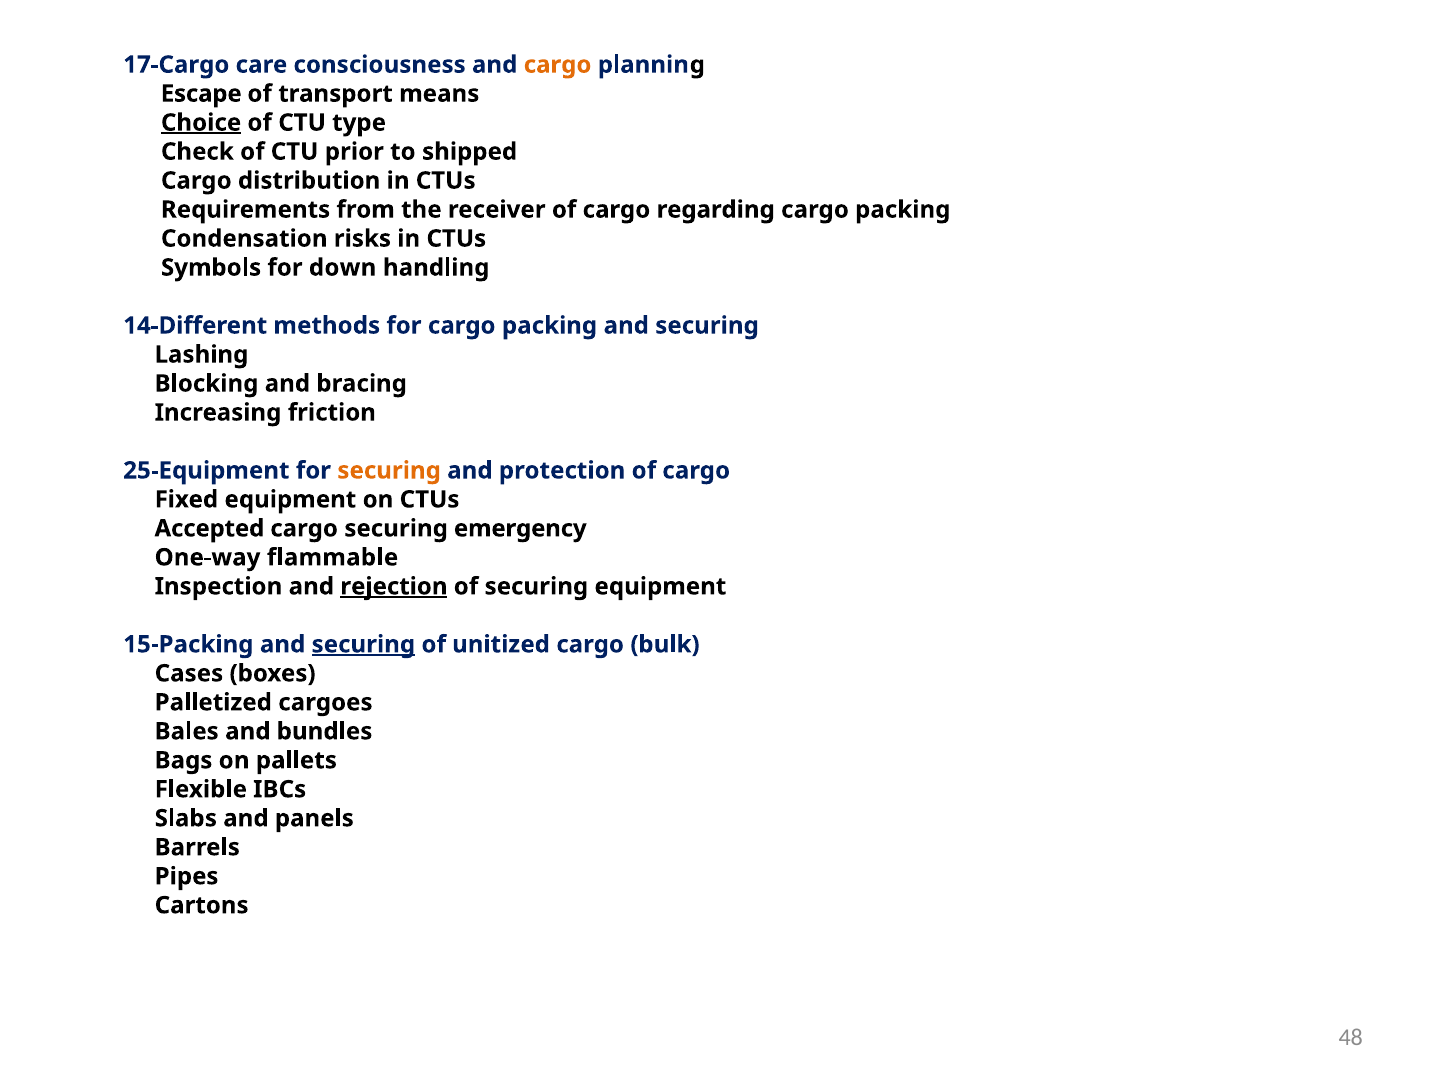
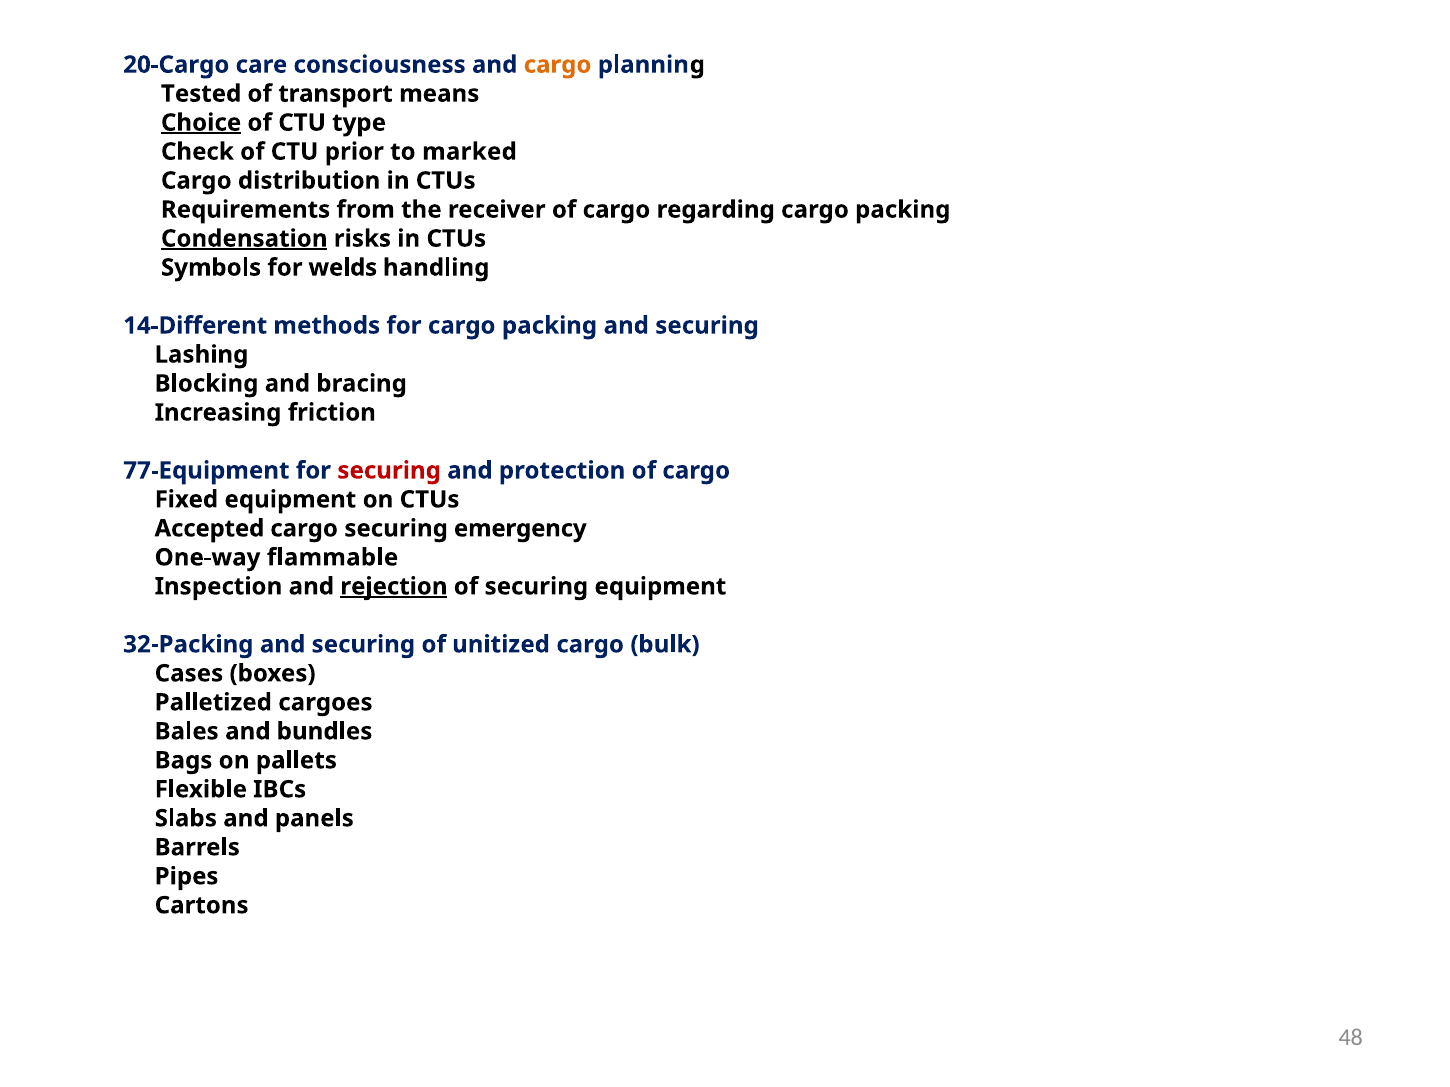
17-Cargo: 17-Cargo -> 20-Cargo
Escape: Escape -> Tested
shipped: shipped -> marked
Condensation underline: none -> present
down: down -> welds
25-Equipment: 25-Equipment -> 77-Equipment
securing at (389, 471) colour: orange -> red
15-Packing: 15-Packing -> 32-Packing
securing at (363, 645) underline: present -> none
